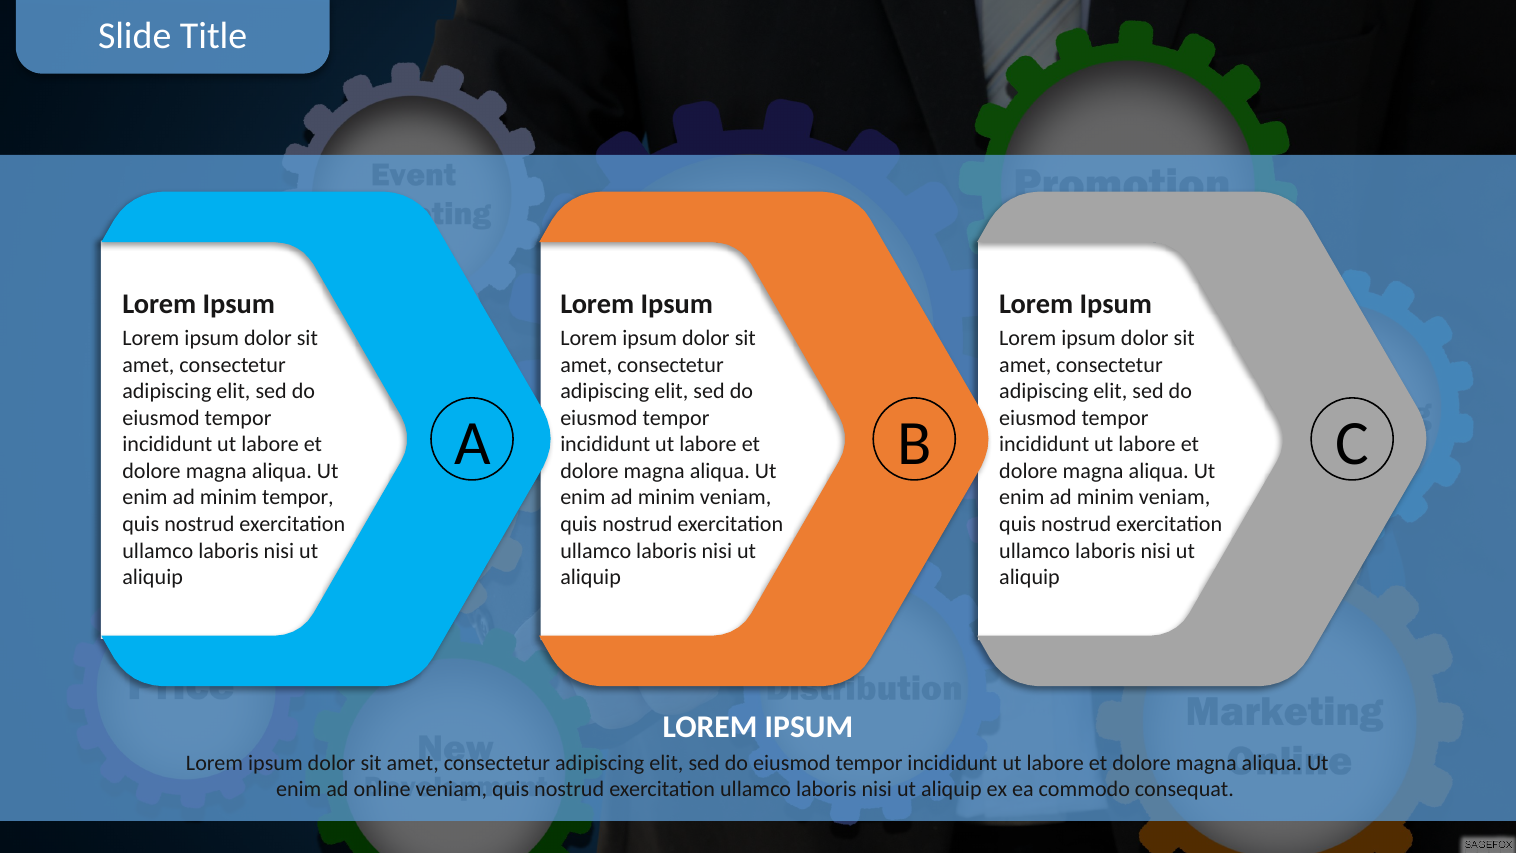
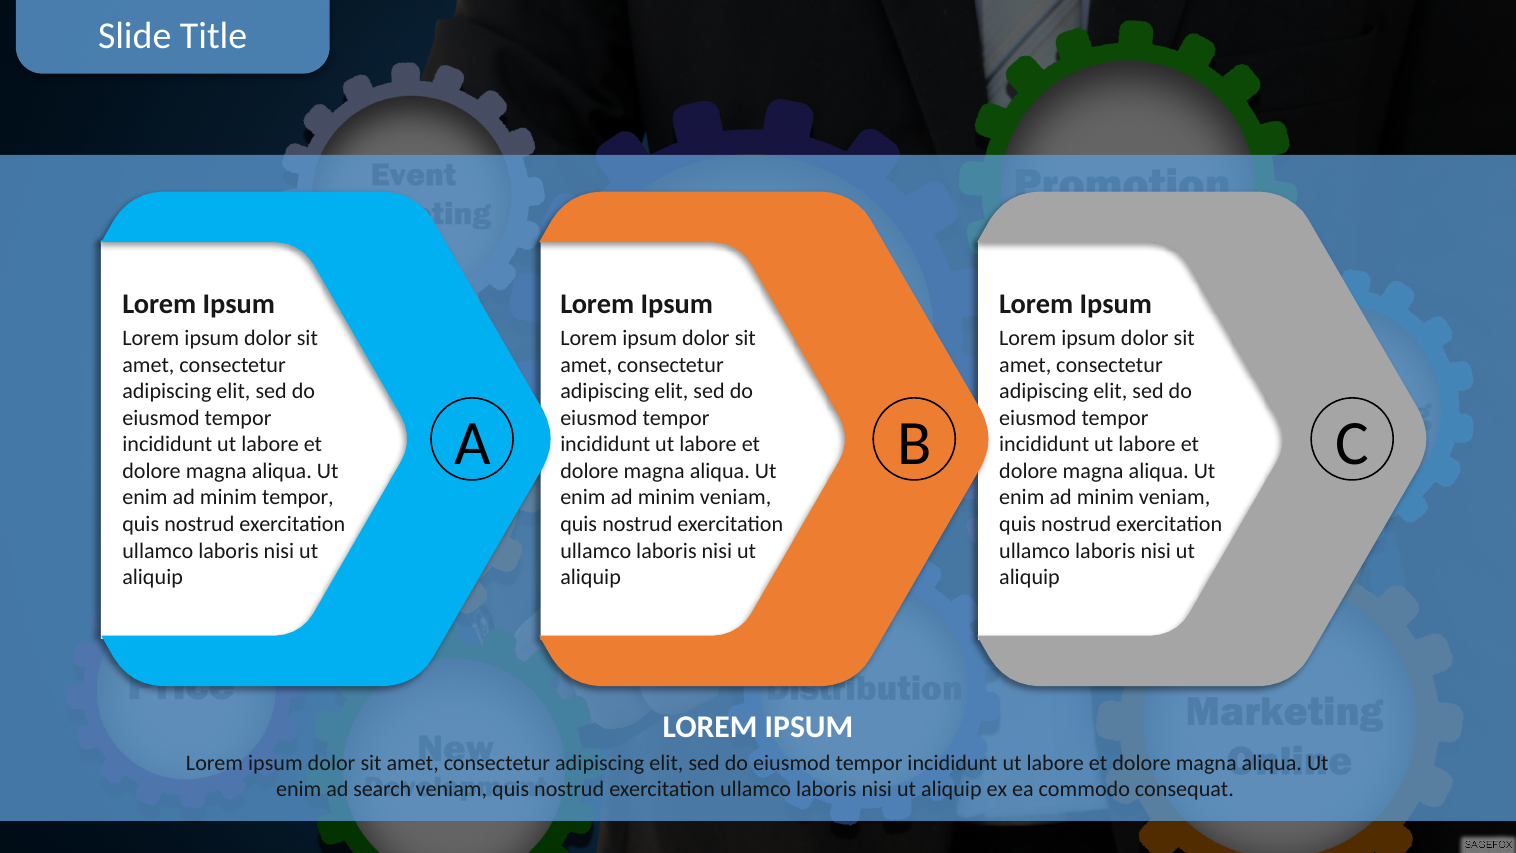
online: online -> search
